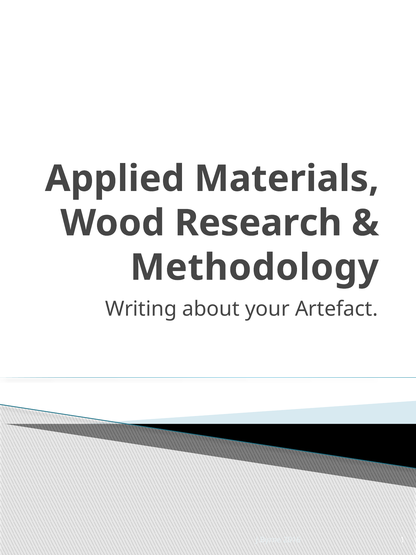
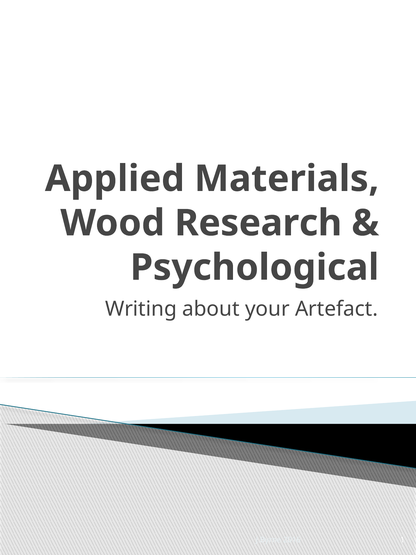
Methodology: Methodology -> Psychological
